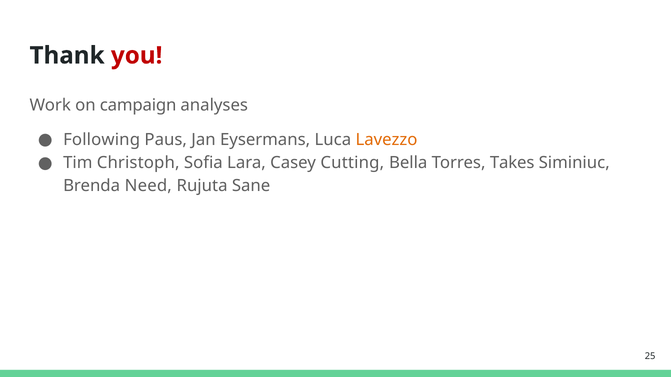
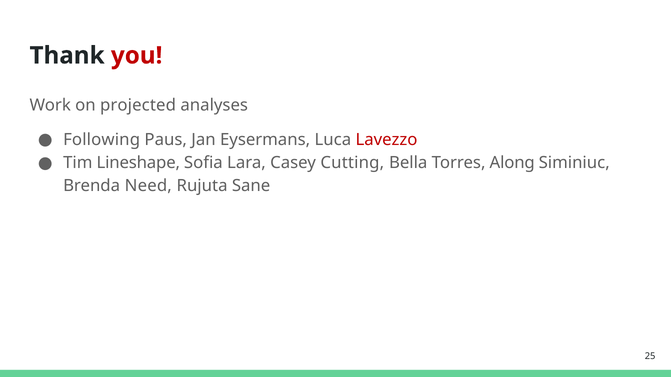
campaign: campaign -> projected
Lavezzo colour: orange -> red
Christoph: Christoph -> Lineshape
Takes: Takes -> Along
